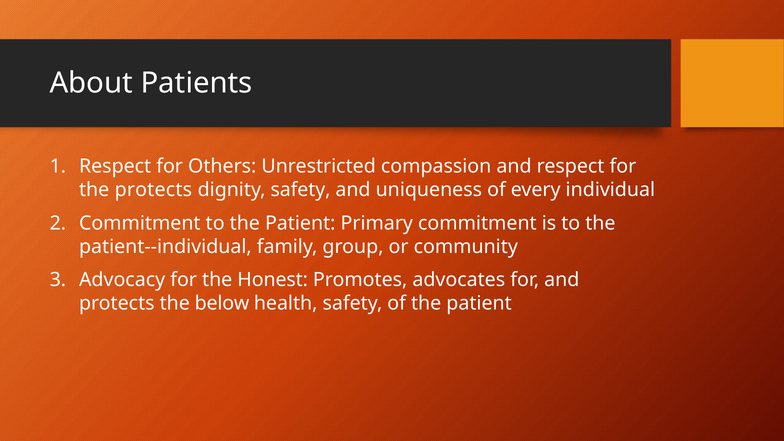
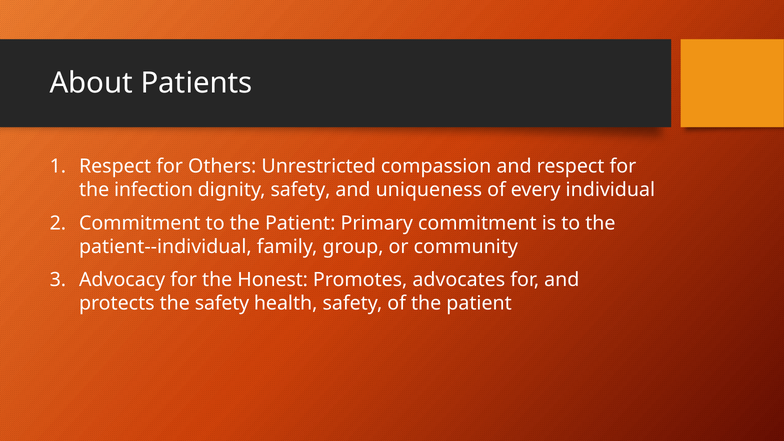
the protects: protects -> infection
the below: below -> safety
